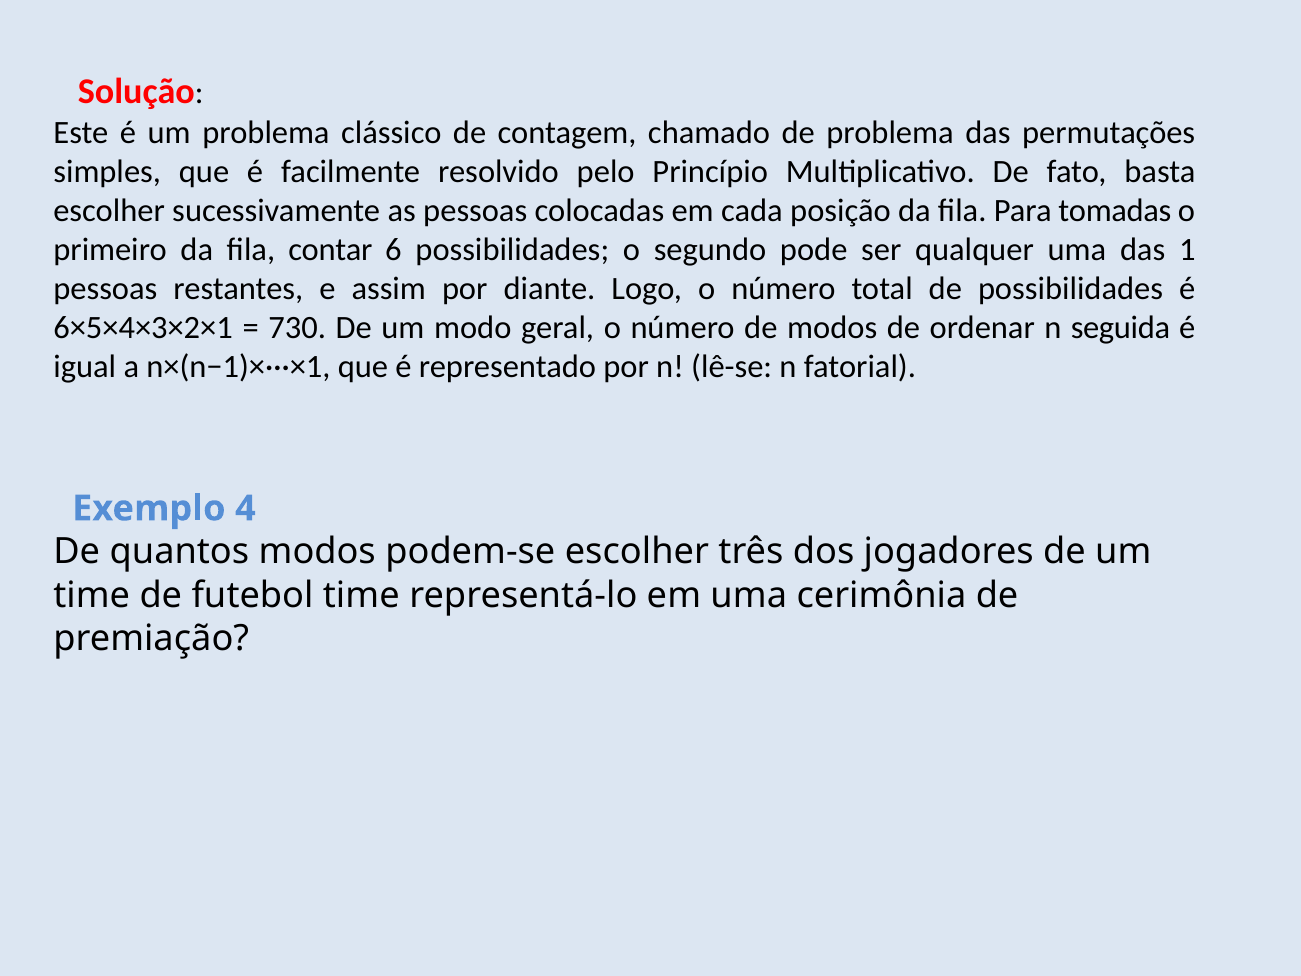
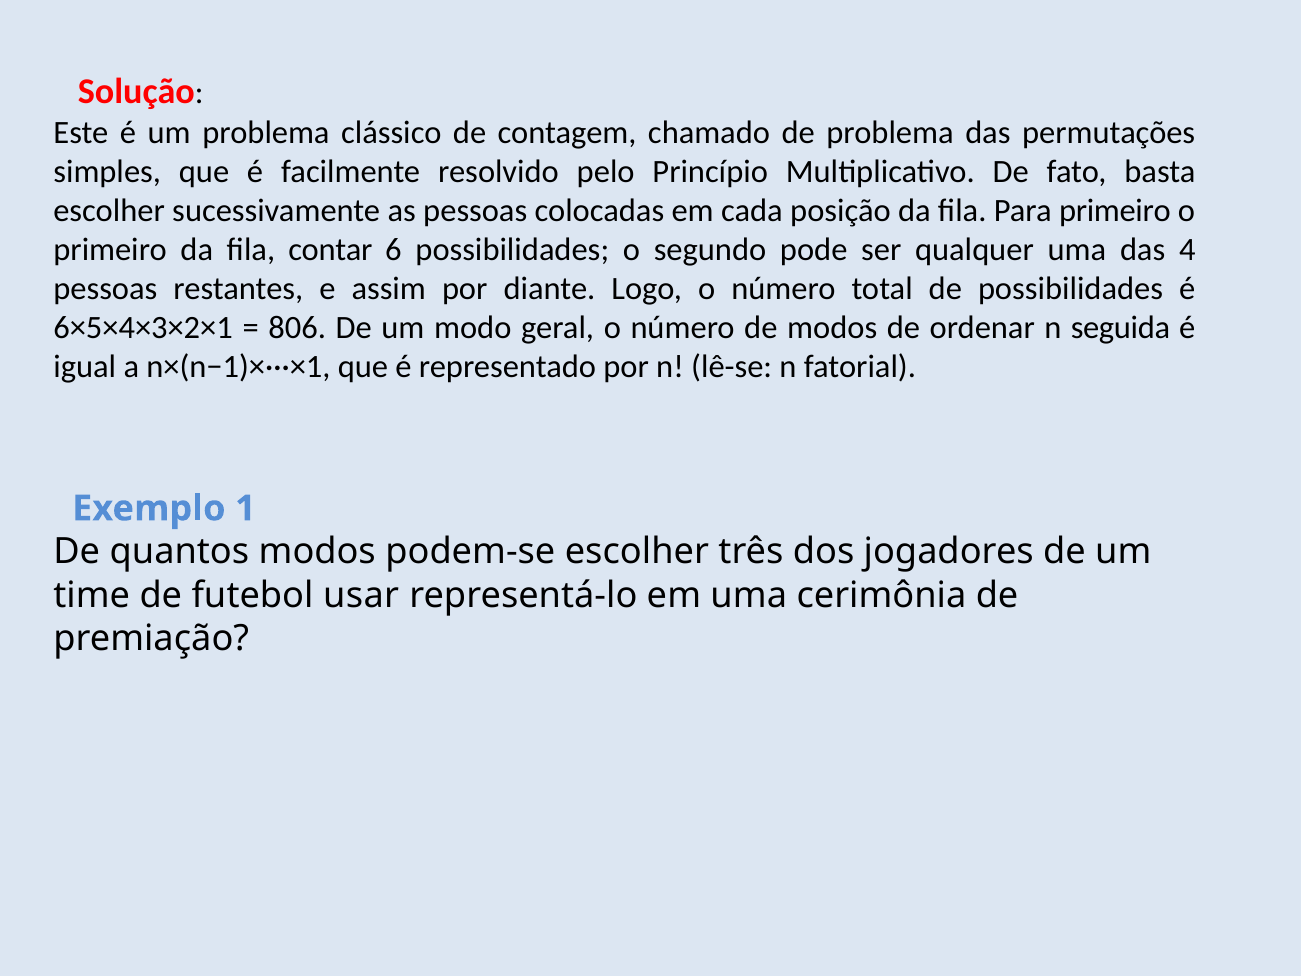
Para tomadas: tomadas -> primeiro
1: 1 -> 4
730: 730 -> 806
4: 4 -> 1
futebol time: time -> usar
